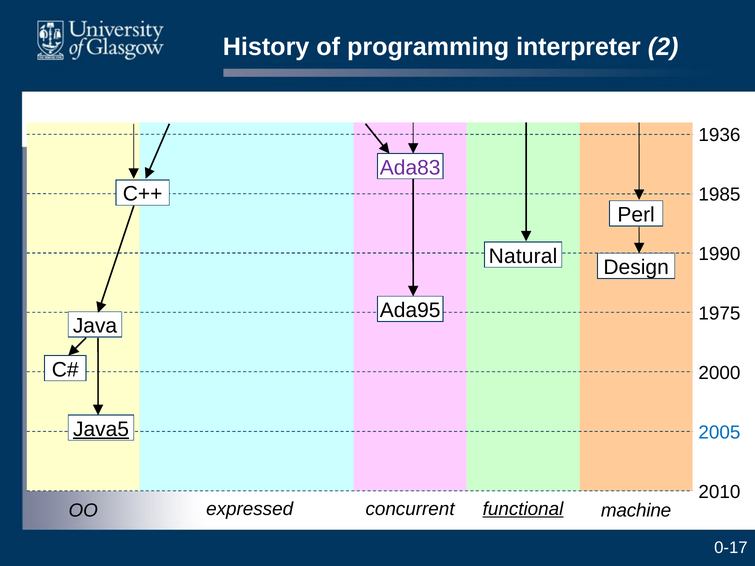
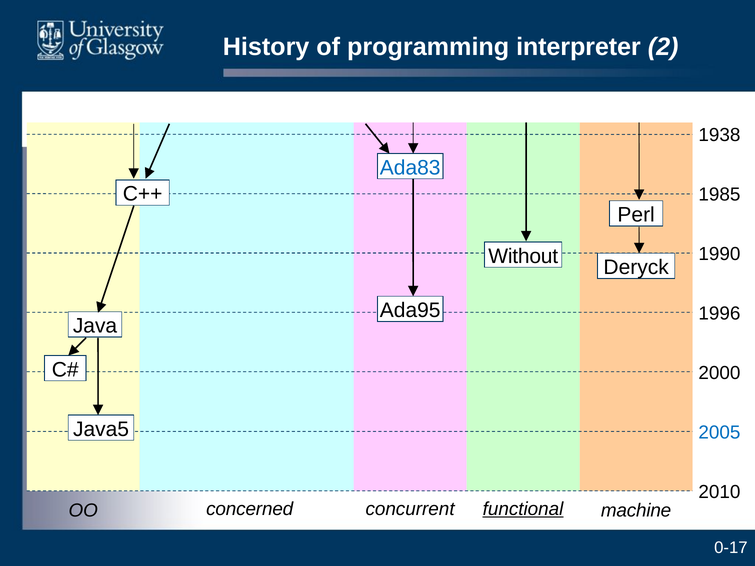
1936: 1936 -> 1938
Ada83 colour: purple -> blue
Natural: Natural -> Without
Design: Design -> Deryck
1975: 1975 -> 1996
Java5 underline: present -> none
expressed: expressed -> concerned
